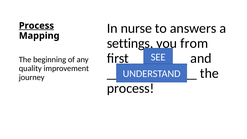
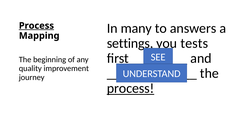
nurse: nurse -> many
from: from -> tests
process at (131, 88) underline: none -> present
